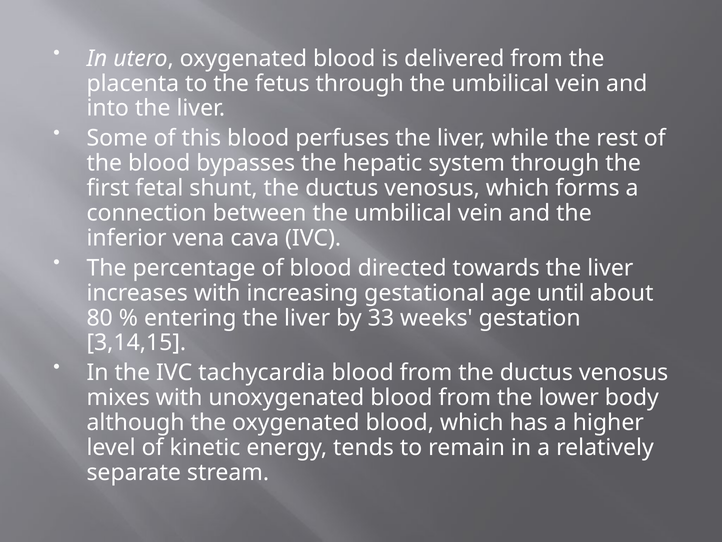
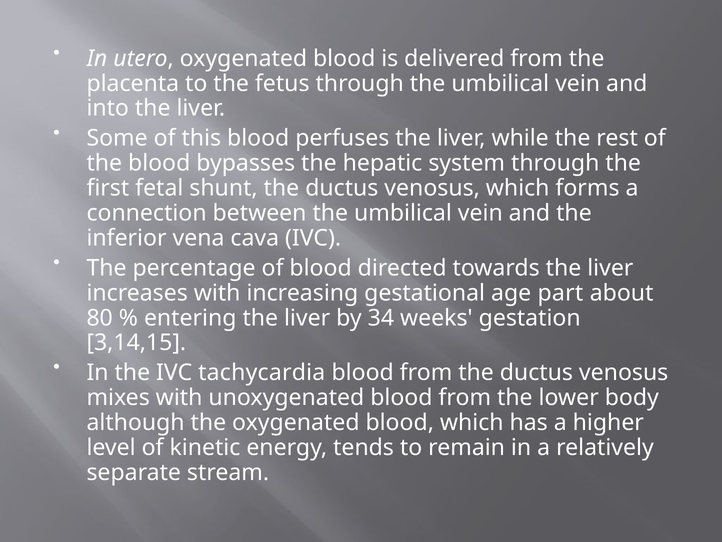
until: until -> part
33: 33 -> 34
